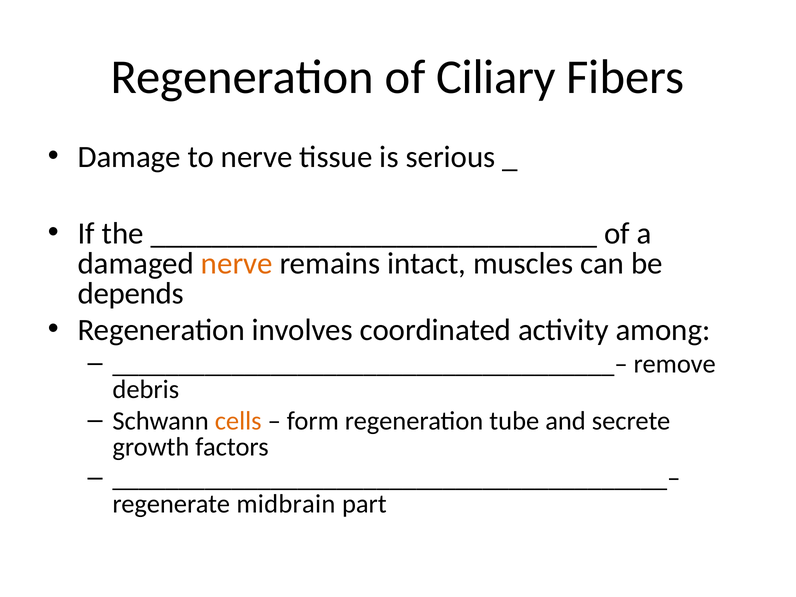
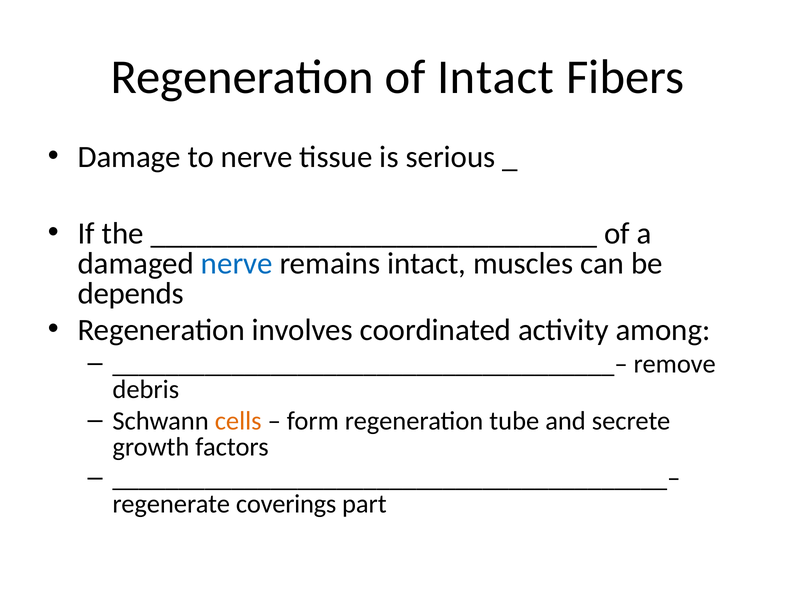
of Ciliary: Ciliary -> Intact
nerve at (237, 264) colour: orange -> blue
midbrain: midbrain -> coverings
